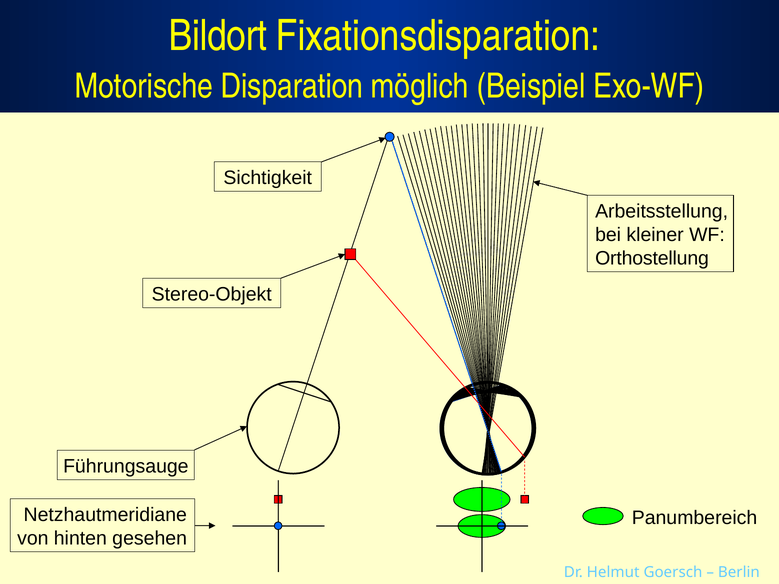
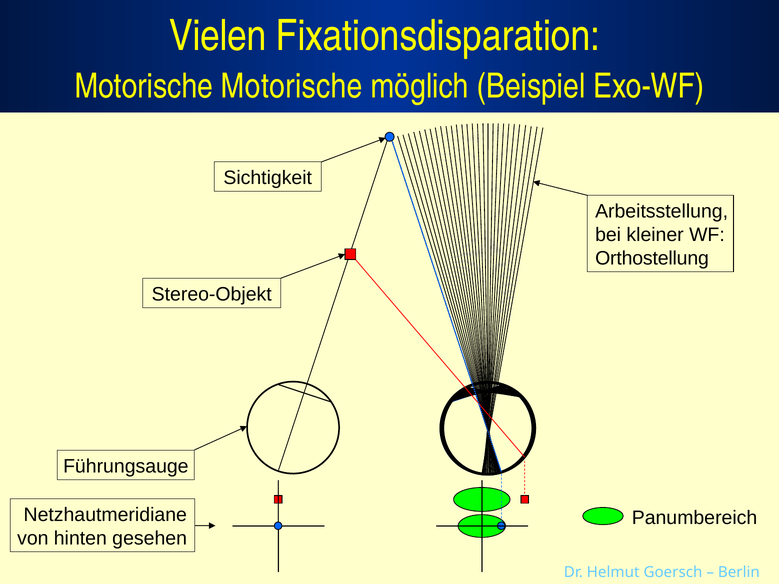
Bildort: Bildort -> Vielen
Motorische Disparation: Disparation -> Motorische
